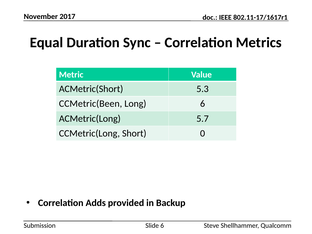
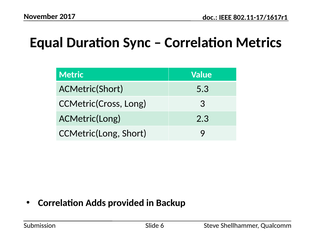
CCMetric(Been: CCMetric(Been -> CCMetric(Cross
Long 6: 6 -> 3
5.7: 5.7 -> 2.3
0: 0 -> 9
